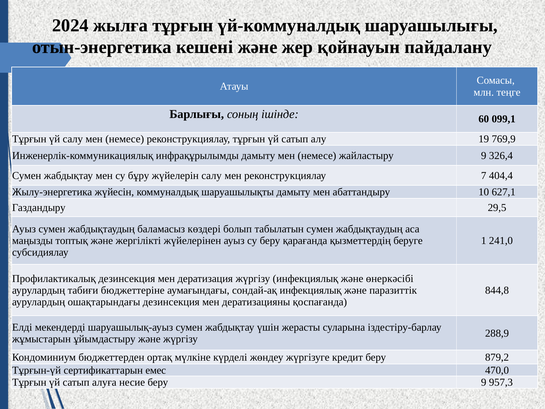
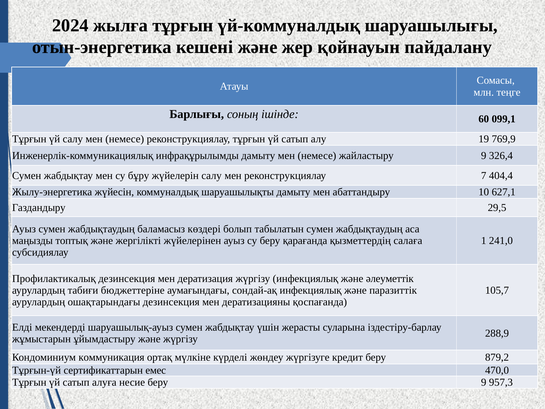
беруге: беруге -> салаға
өнеркәсібі: өнеркәсібі -> әлеуметтік
844,8: 844,8 -> 105,7
бюджеттерден: бюджеттерден -> коммуникация
